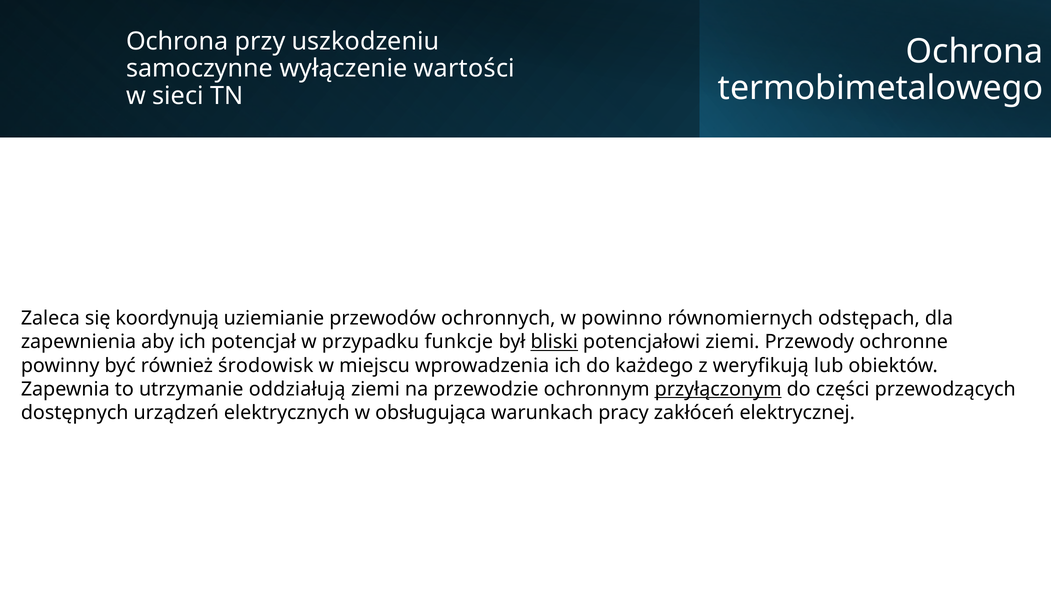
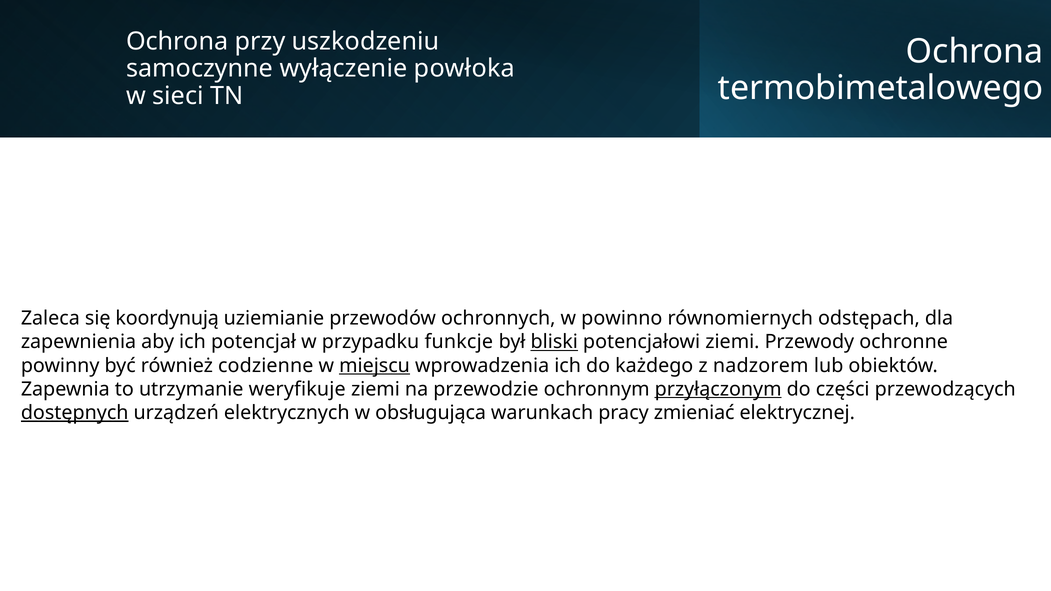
wartości: wartości -> powłoka
środowisk: środowisk -> codzienne
miejscu underline: none -> present
weryfikują: weryfikują -> nadzorem
oddziałują: oddziałują -> weryfikuje
dostępnych underline: none -> present
zakłóceń: zakłóceń -> zmieniać
